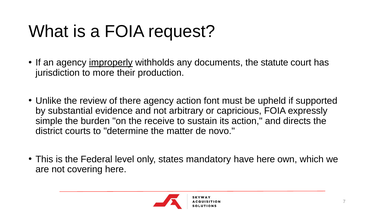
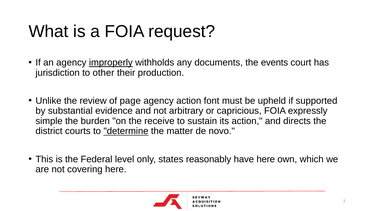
statute: statute -> events
more: more -> other
there: there -> page
determine underline: none -> present
mandatory: mandatory -> reasonably
